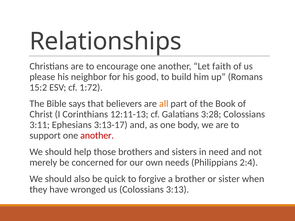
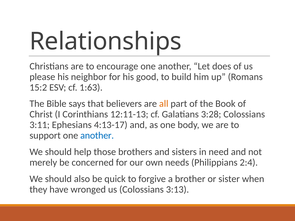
faith: faith -> does
1:72: 1:72 -> 1:63
3:13-17: 3:13-17 -> 4:13-17
another at (97, 136) colour: red -> blue
